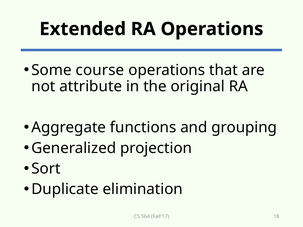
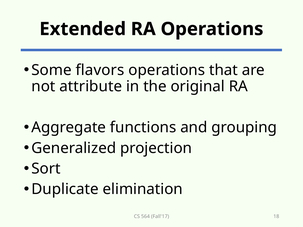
course: course -> flavors
